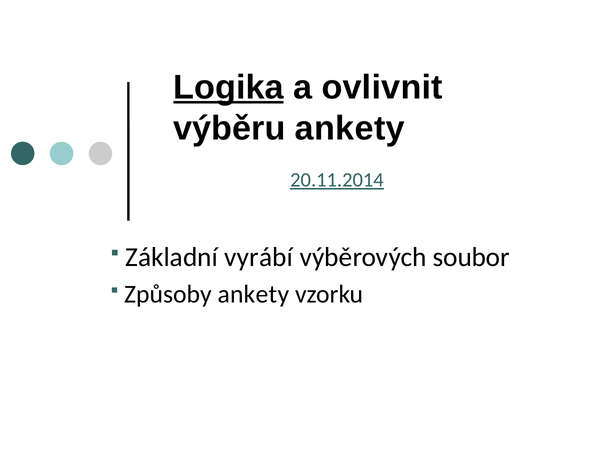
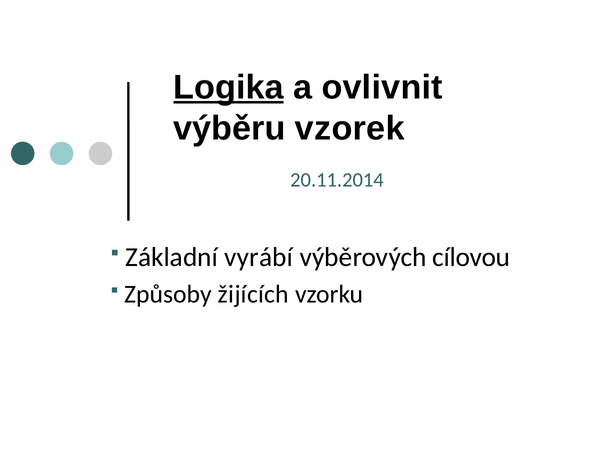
výběru ankety: ankety -> vzorek
20.11.2014 underline: present -> none
soubor: soubor -> cílovou
Způsoby ankety: ankety -> žijících
